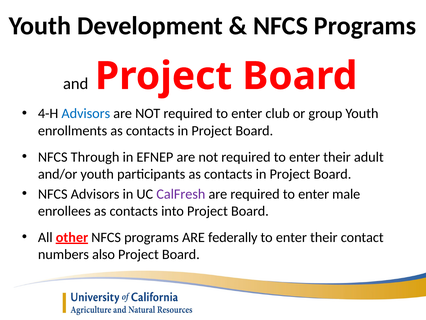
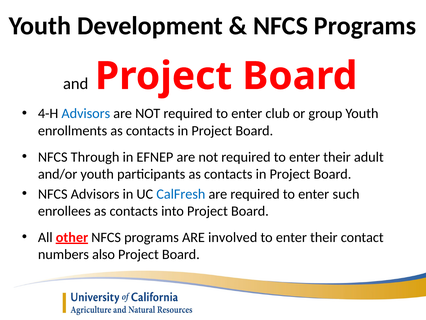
CalFresh colour: purple -> blue
male: male -> such
federally: federally -> involved
